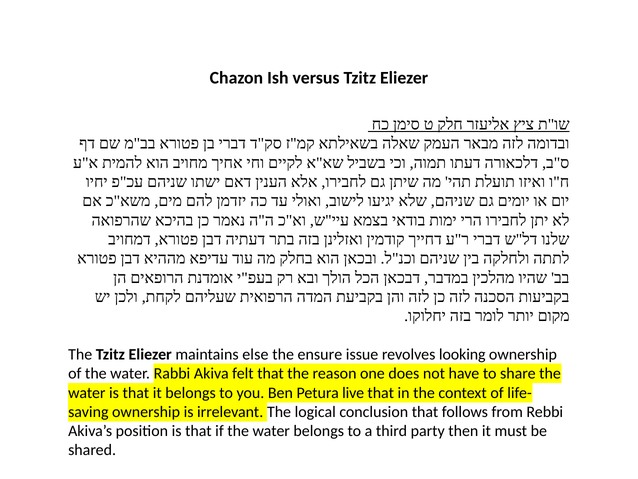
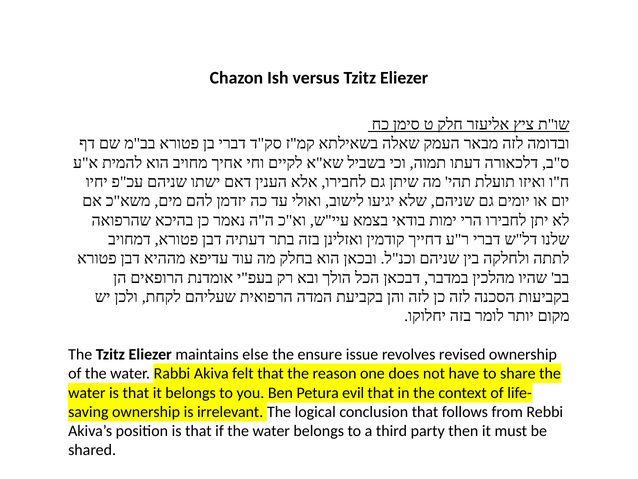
looking: looking -> revised
live: live -> evil
